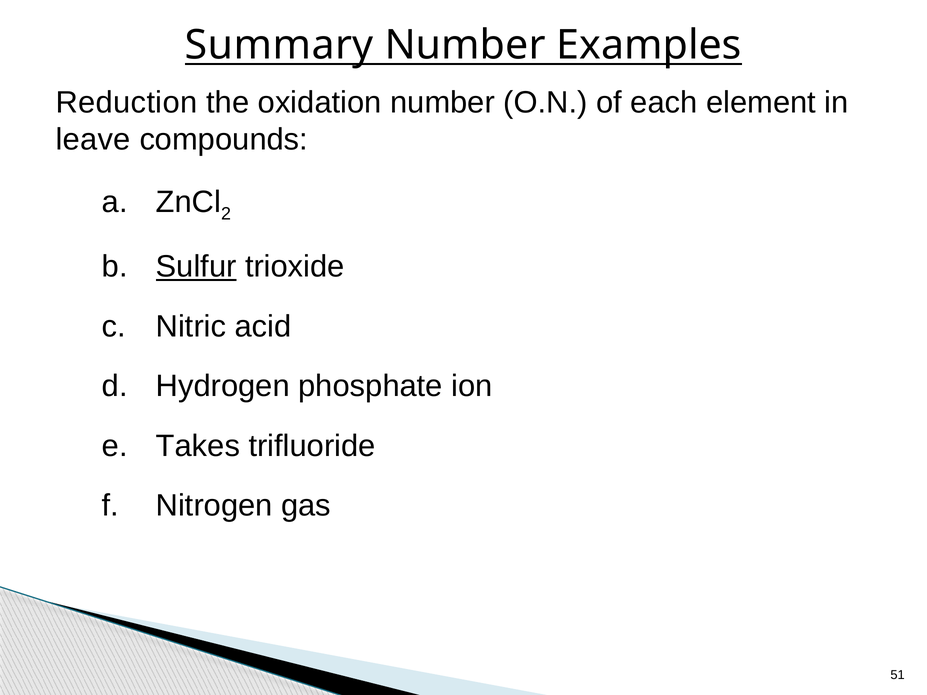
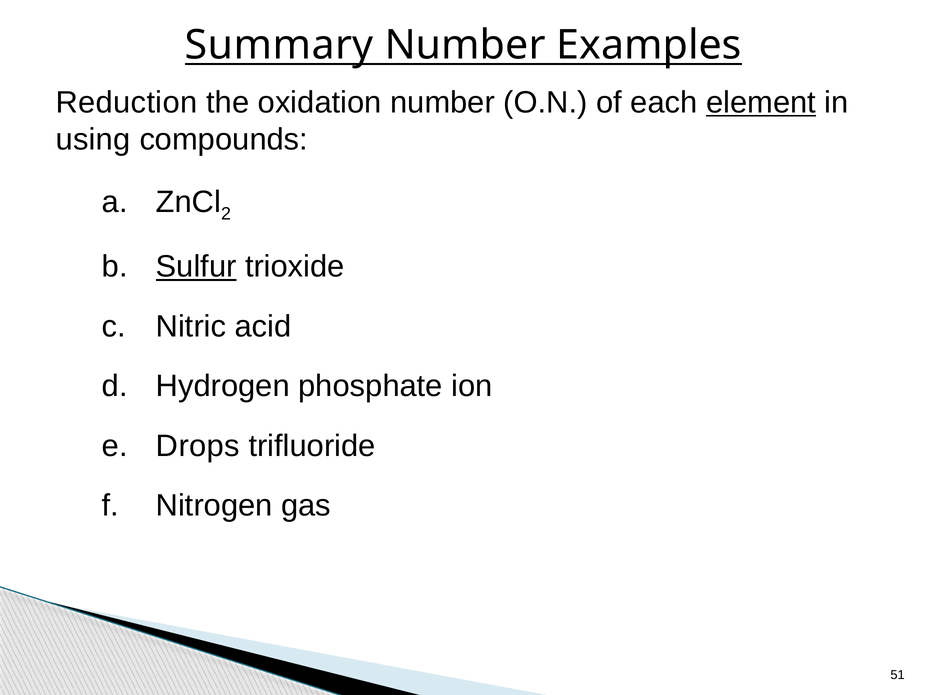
element underline: none -> present
leave: leave -> using
Takes: Takes -> Drops
